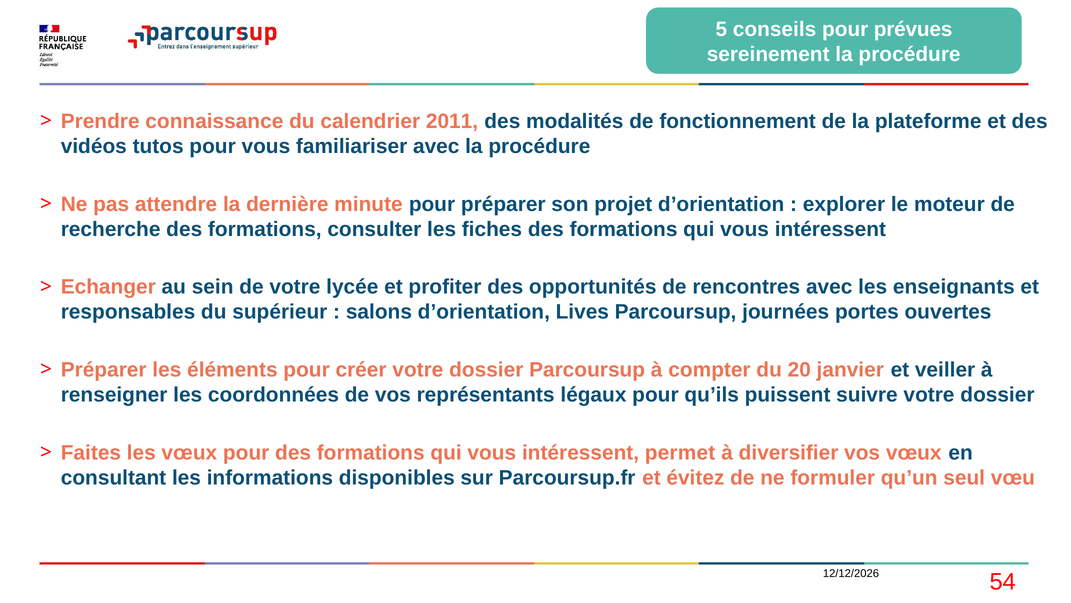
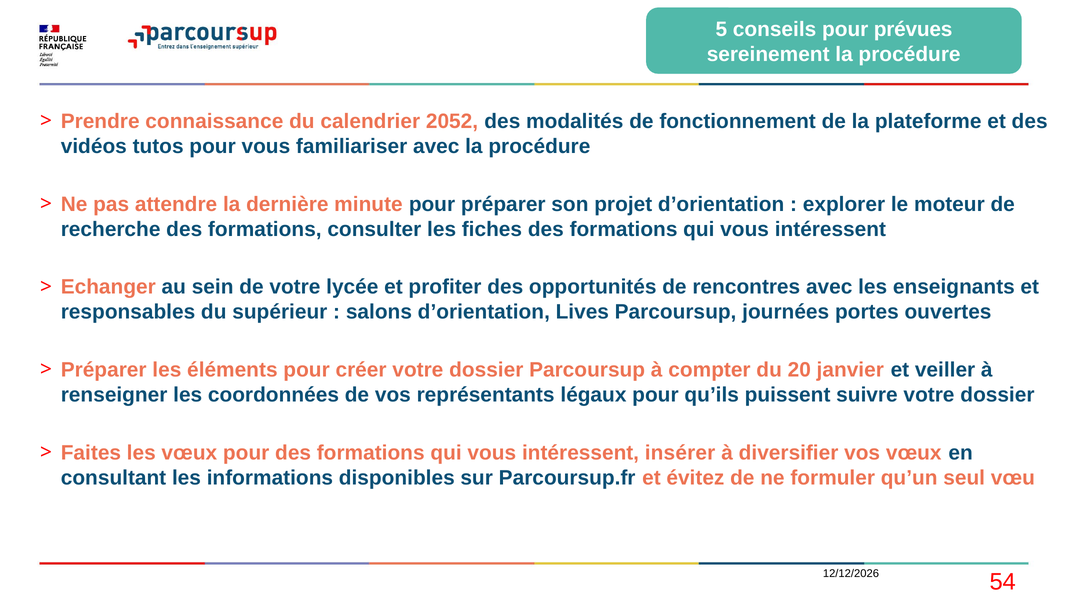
2011: 2011 -> 2052
permet: permet -> insérer
